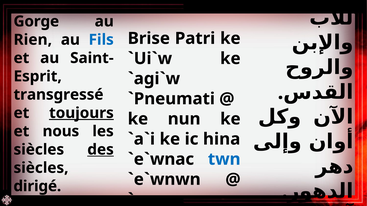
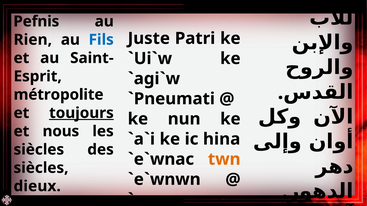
Gorge: Gorge -> Pefnis
Brise: Brise -> Juste
transgressé: transgressé -> métropolite
des underline: present -> none
twn colour: blue -> orange
dirigé: dirigé -> dieux
